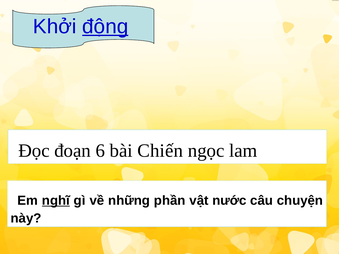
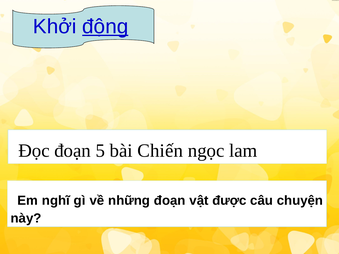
6: 6 -> 5
nghĩ underline: present -> none
những phần: phần -> đoạn
nước: nước -> được
